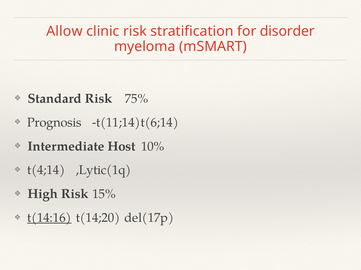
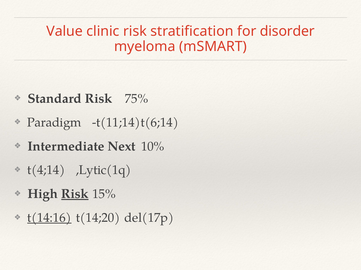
Allow: Allow -> Value
Prognosis: Prognosis -> Paradigm
Host: Host -> Next
Risk at (75, 194) underline: none -> present
